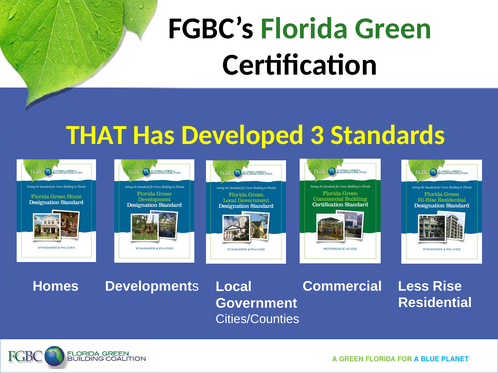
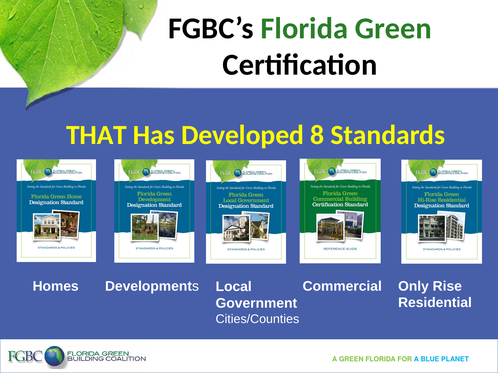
3: 3 -> 8
Less: Less -> Only
